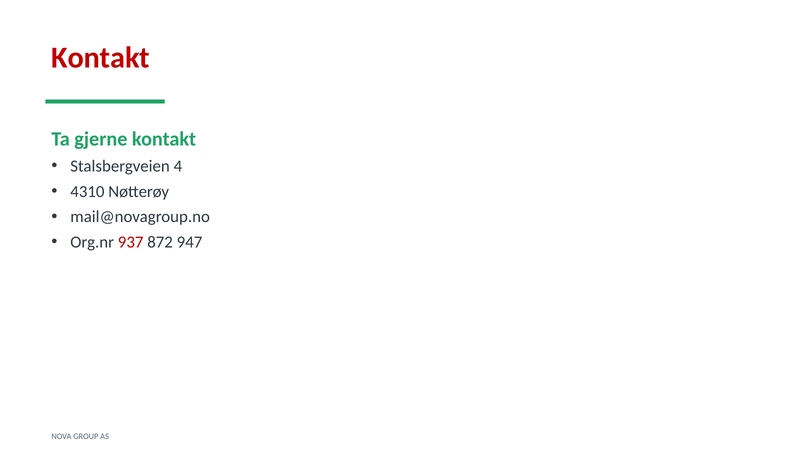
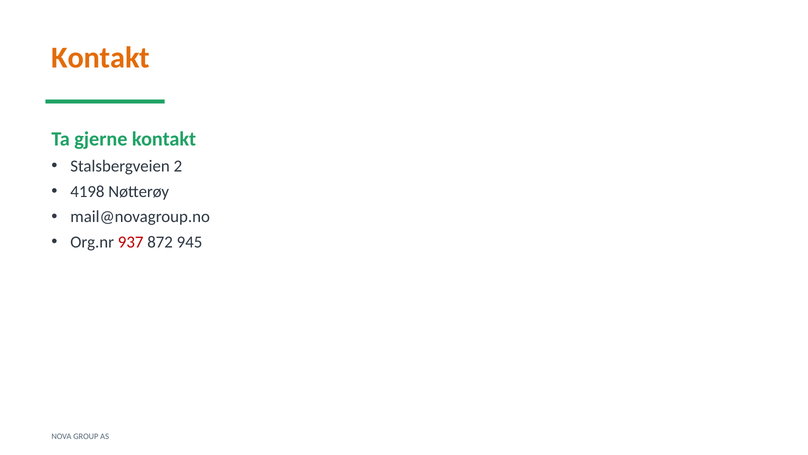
Kontakt at (101, 58) colour: red -> orange
4: 4 -> 2
4310: 4310 -> 4198
947: 947 -> 945
